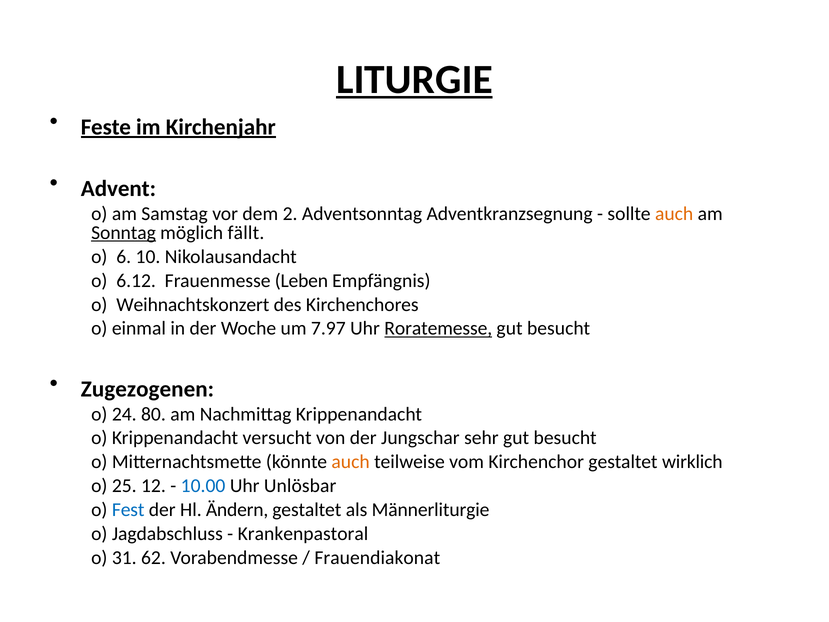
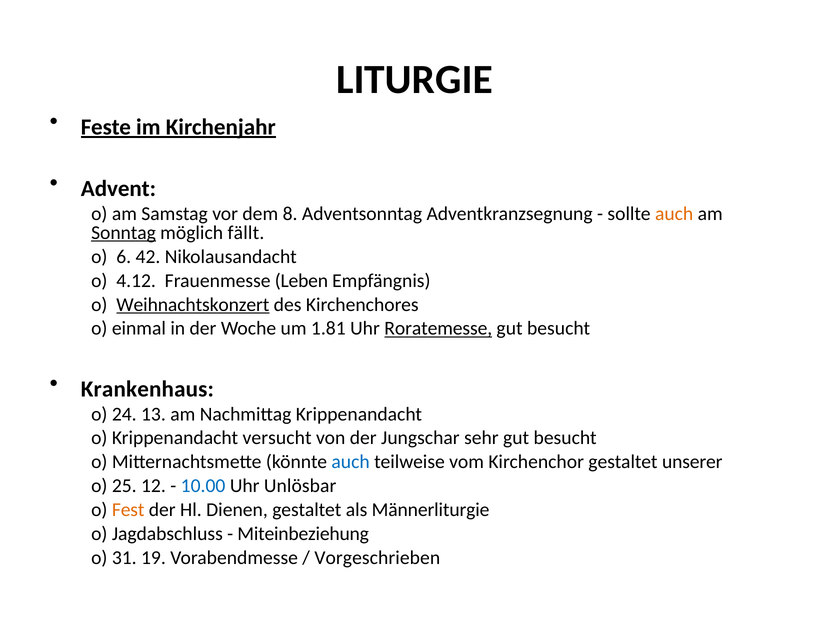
LITURGIE underline: present -> none
2: 2 -> 8
10: 10 -> 42
6.12: 6.12 -> 4.12
Weihnachtskonzert underline: none -> present
7.97: 7.97 -> 1.81
Zugezogenen: Zugezogenen -> Krankenhaus
80: 80 -> 13
auch at (351, 462) colour: orange -> blue
wirklich: wirklich -> unserer
Fest colour: blue -> orange
Ändern: Ändern -> Dienen
Krankenpastoral: Krankenpastoral -> Miteinbeziehung
62: 62 -> 19
Frauendiakonat: Frauendiakonat -> Vorgeschrieben
